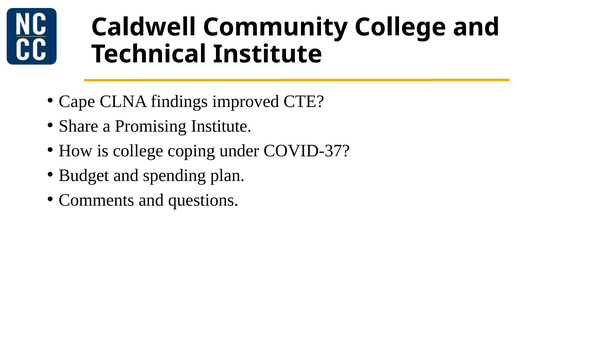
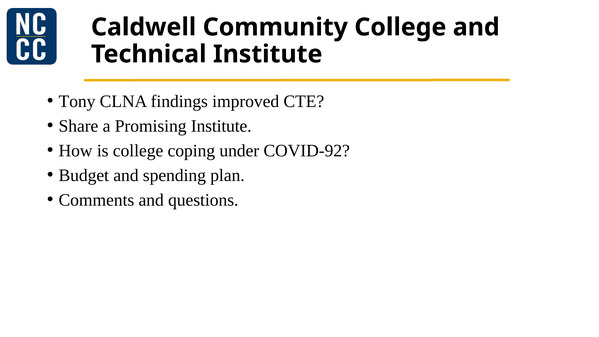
Cape: Cape -> Tony
COVID-37: COVID-37 -> COVID-92
